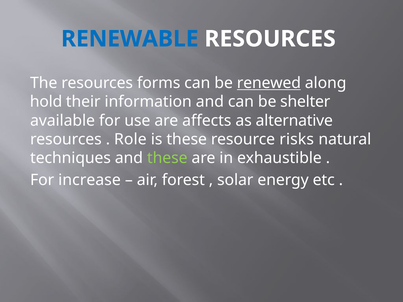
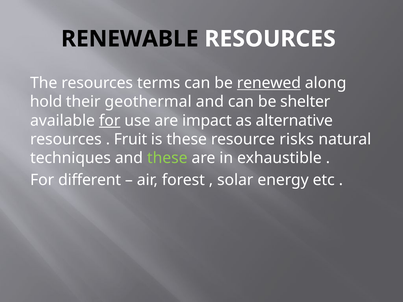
RENEWABLE colour: blue -> black
forms: forms -> terms
information: information -> geothermal
for at (110, 121) underline: none -> present
affects: affects -> impact
Role: Role -> Fruit
increase: increase -> different
